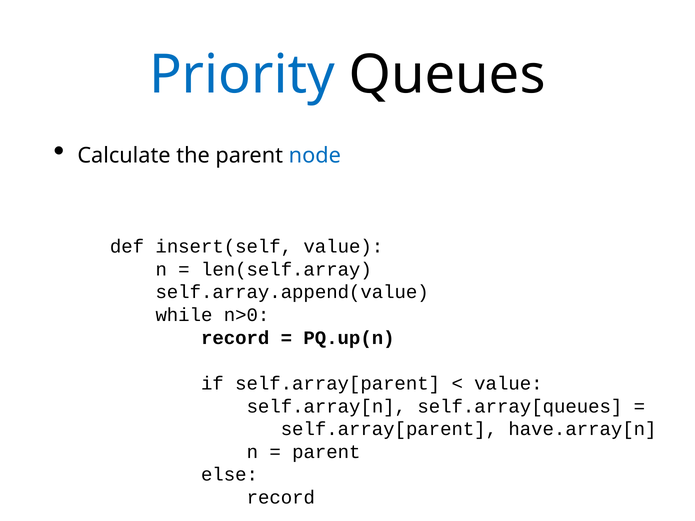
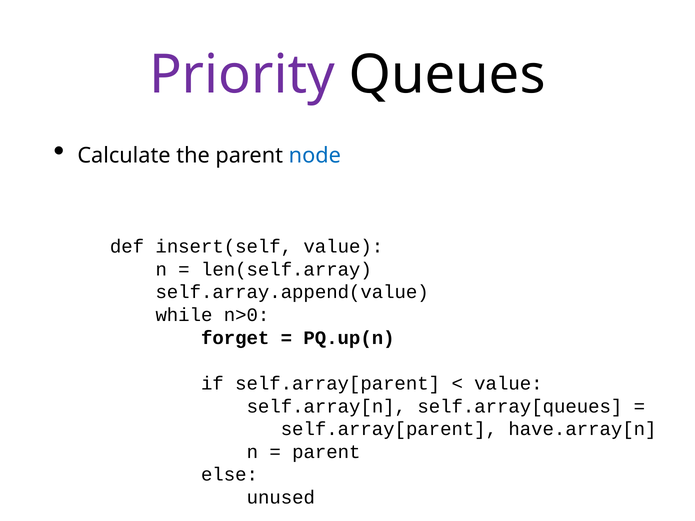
Priority colour: blue -> purple
record at (235, 338): record -> forget
record at (281, 498): record -> unused
